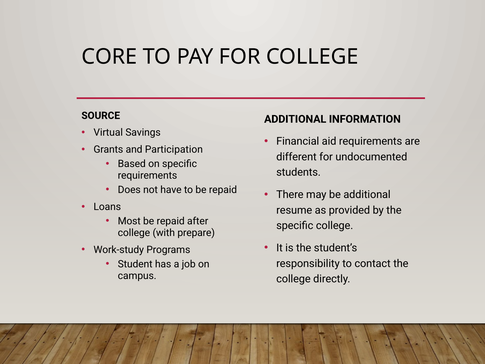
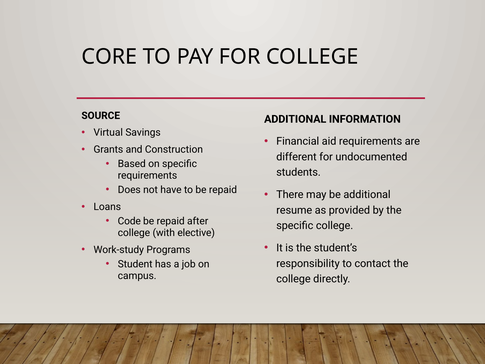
Participation: Participation -> Construction
Most: Most -> Code
prepare: prepare -> elective
